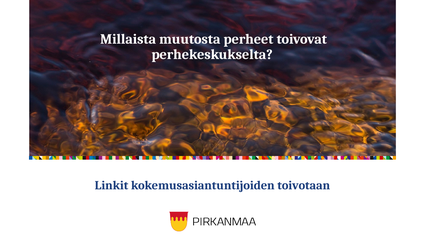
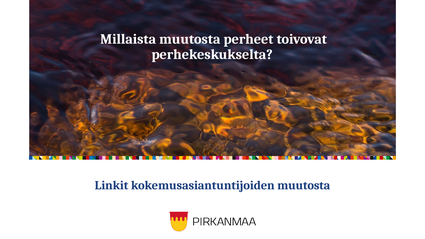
kokemusasiantuntijoiden toivotaan: toivotaan -> muutosta
